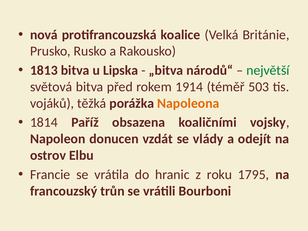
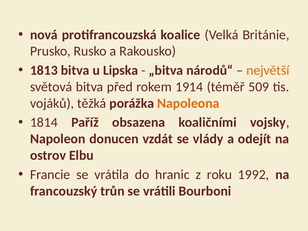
největší colour: green -> orange
503: 503 -> 509
1795: 1795 -> 1992
